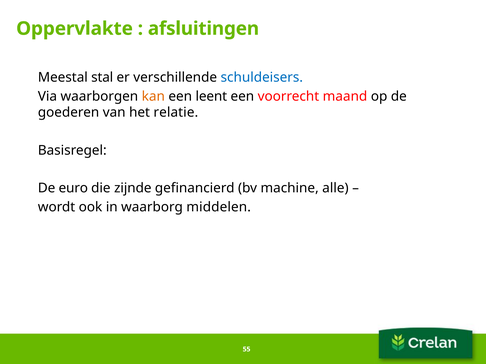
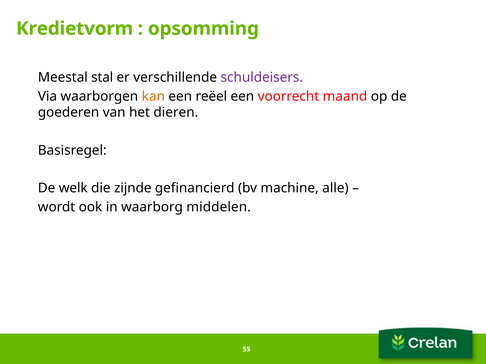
Oppervlakte: Oppervlakte -> Kredietvorm
afsluitingen: afsluitingen -> opsomming
schuldeisers colour: blue -> purple
leent: leent -> reëel
relatie: relatie -> dieren
euro: euro -> welk
